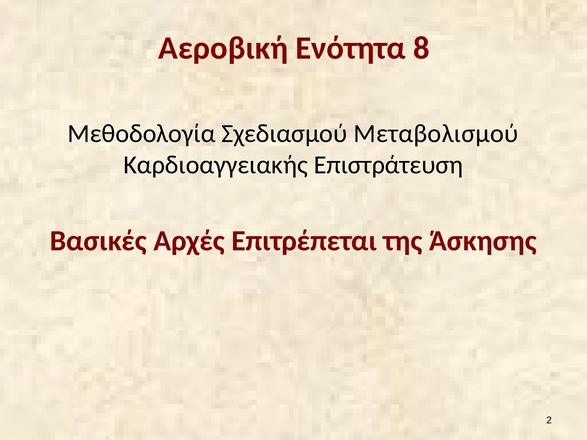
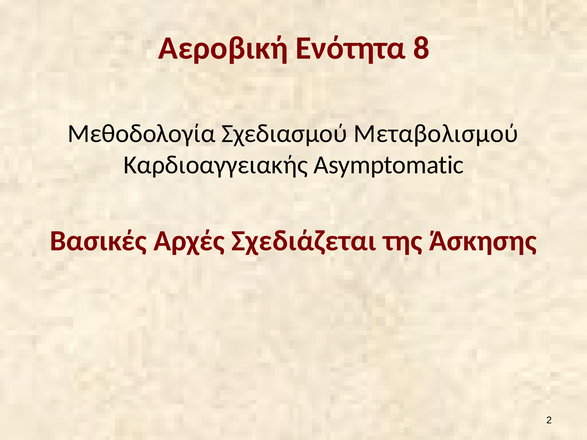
Επιστράτευση: Επιστράτευση -> Asymptomatic
Επιτρέπεται: Επιτρέπεται -> Σχεδιάζεται
